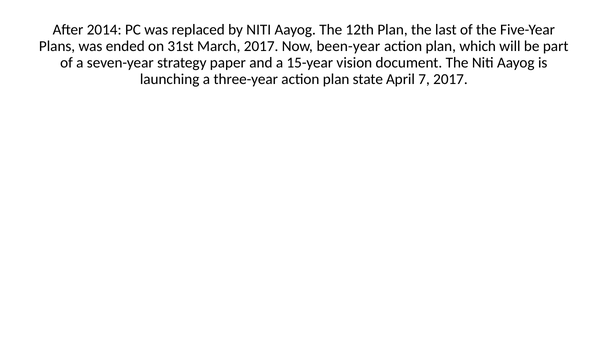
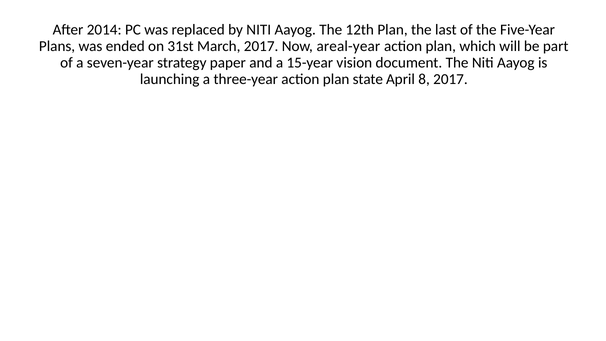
been-year: been-year -> areal-year
7: 7 -> 8
